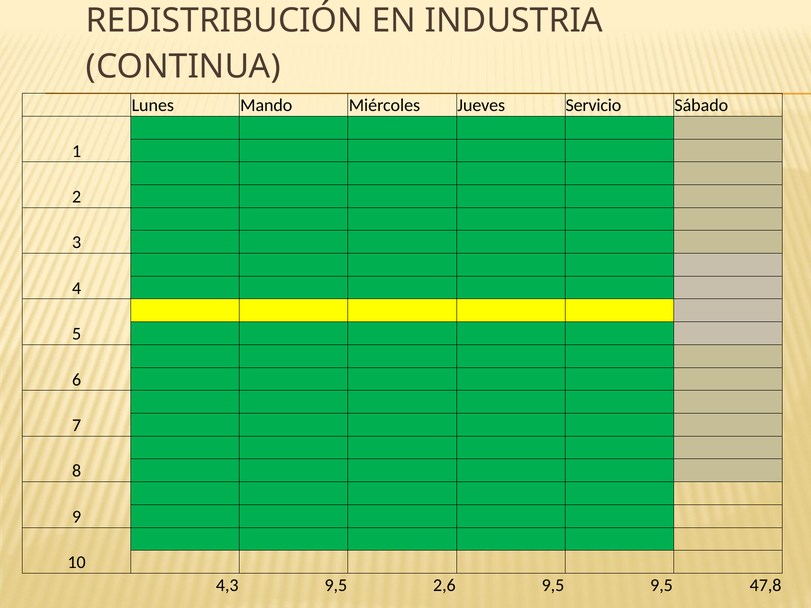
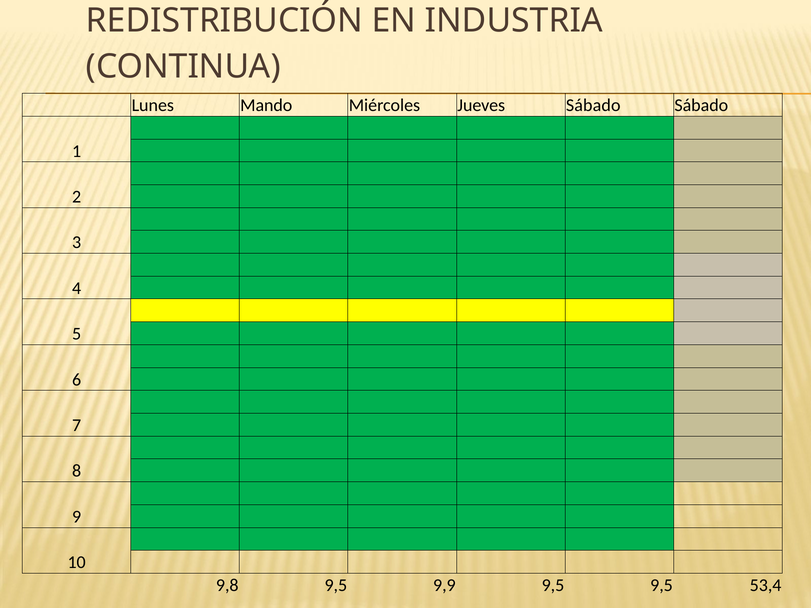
Jueves Servicio: Servicio -> Sábado
4,3: 4,3 -> 9,8
2,6: 2,6 -> 9,9
47,8: 47,8 -> 53,4
